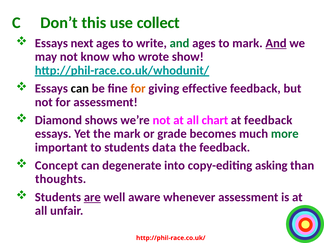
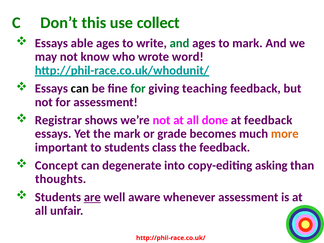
next: next -> able
And at (276, 43) underline: present -> none
show: show -> word
for at (138, 89) colour: orange -> green
effective: effective -> teaching
Diamond: Diamond -> Registrar
chart: chart -> done
more colour: green -> orange
data: data -> class
